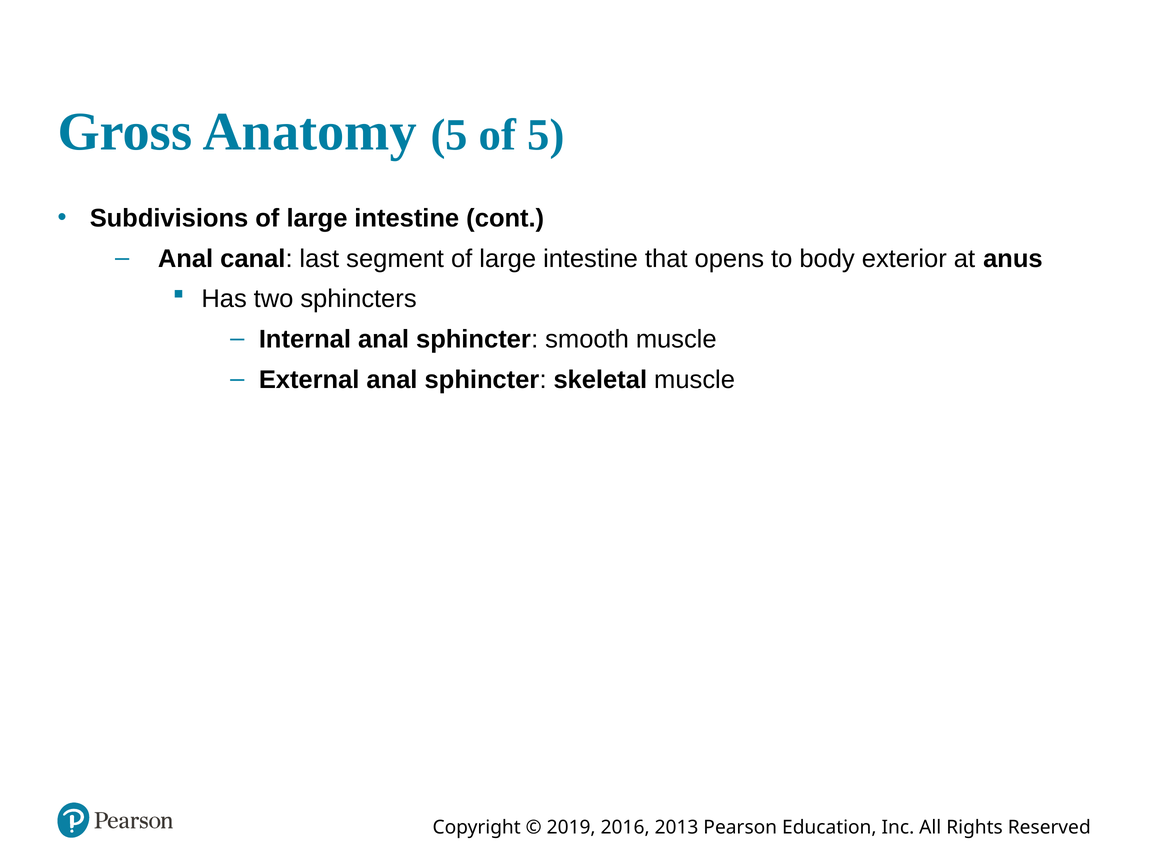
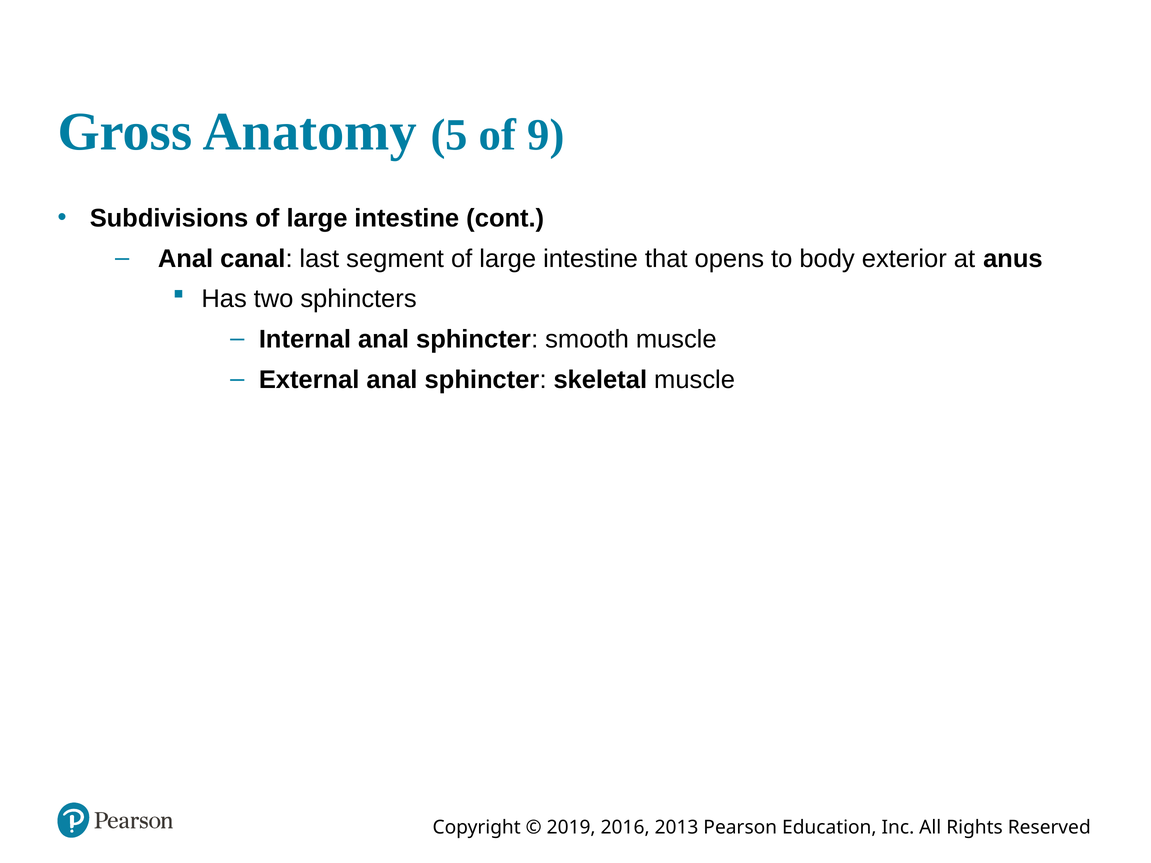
of 5: 5 -> 9
